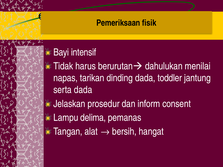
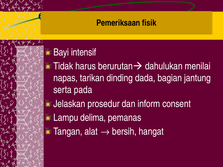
toddler: toddler -> bagian
serta dada: dada -> pada
